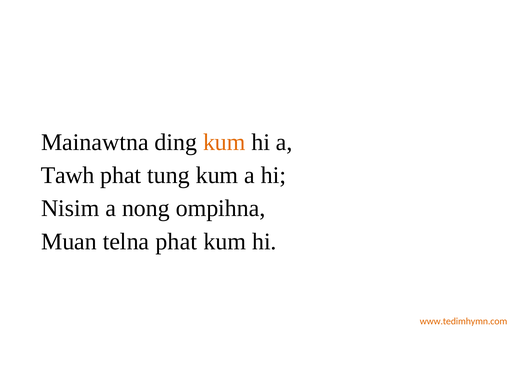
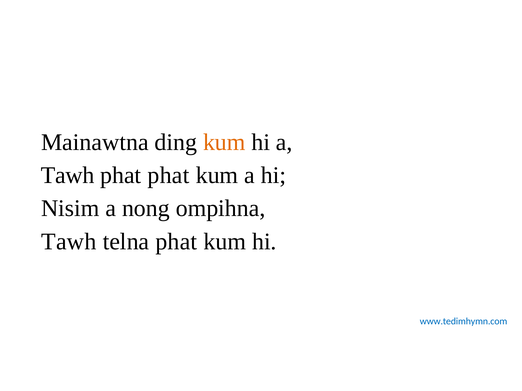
phat tung: tung -> phat
Muan at (69, 242): Muan -> Tawh
www.tedimhymn.com colour: orange -> blue
